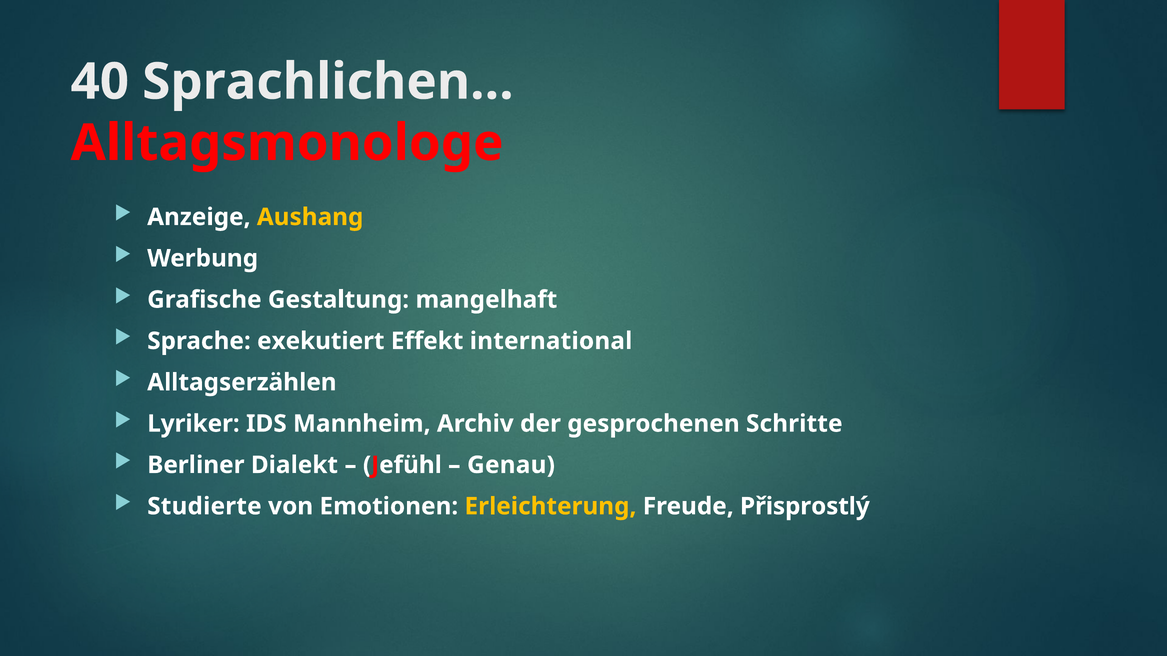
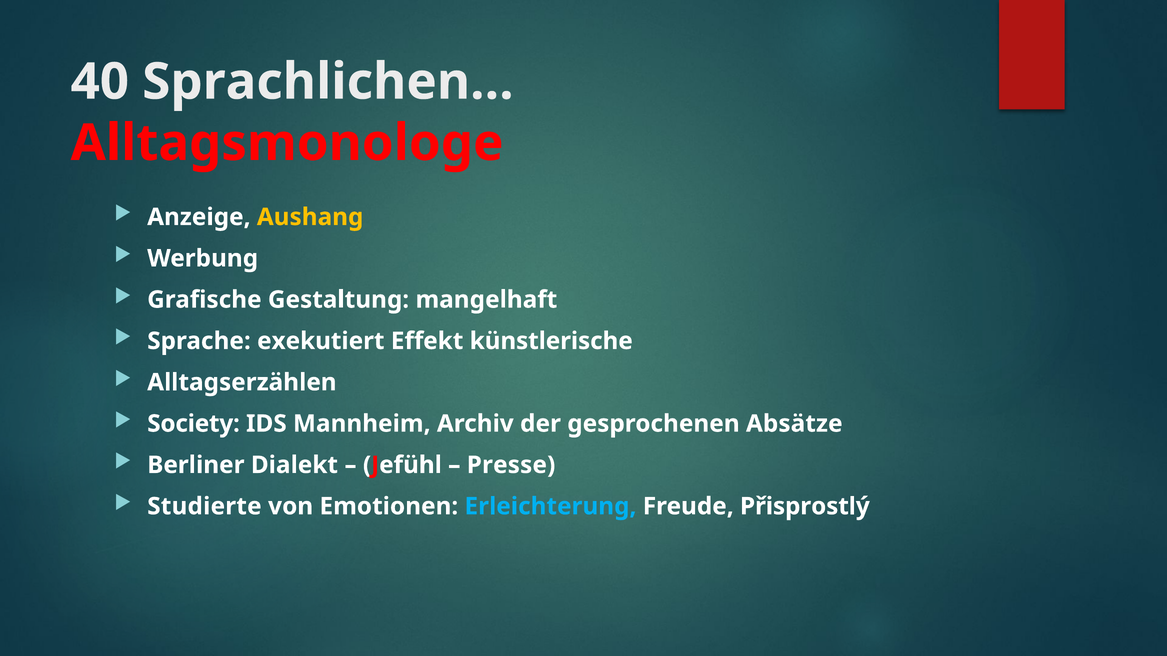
international: international -> künstlerische
Lyriker: Lyriker -> Society
Schritte: Schritte -> Absätze
Genau: Genau -> Presse
Erleichterung colour: yellow -> light blue
